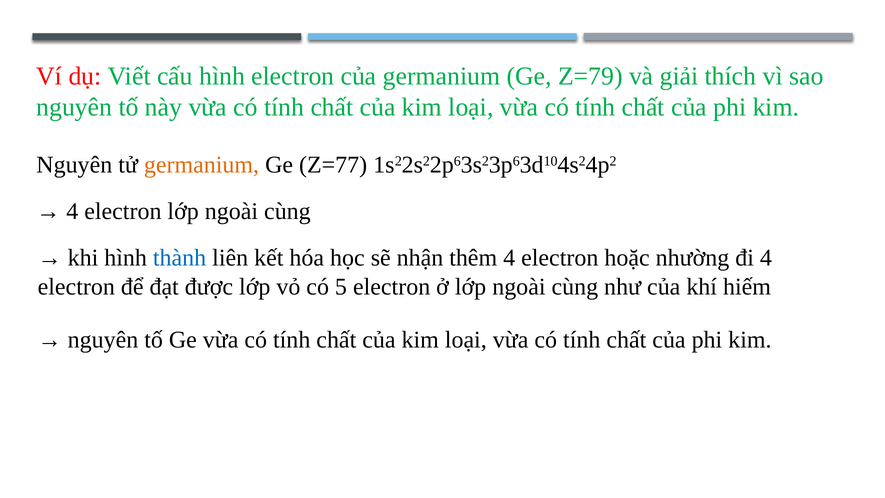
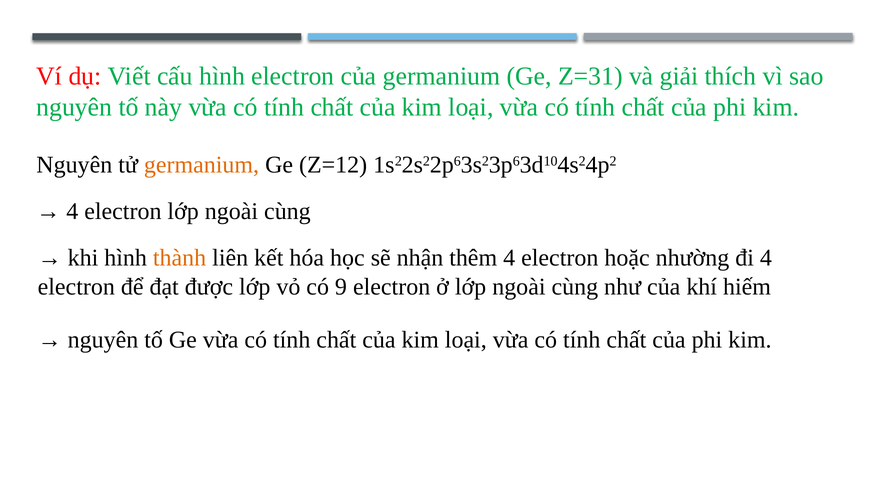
Z=79: Z=79 -> Z=31
Z=77: Z=77 -> Z=12
thành colour: blue -> orange
5: 5 -> 9
